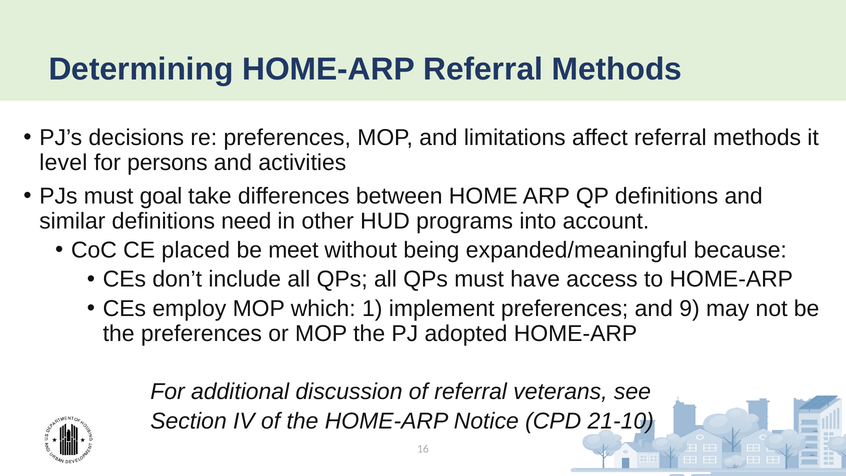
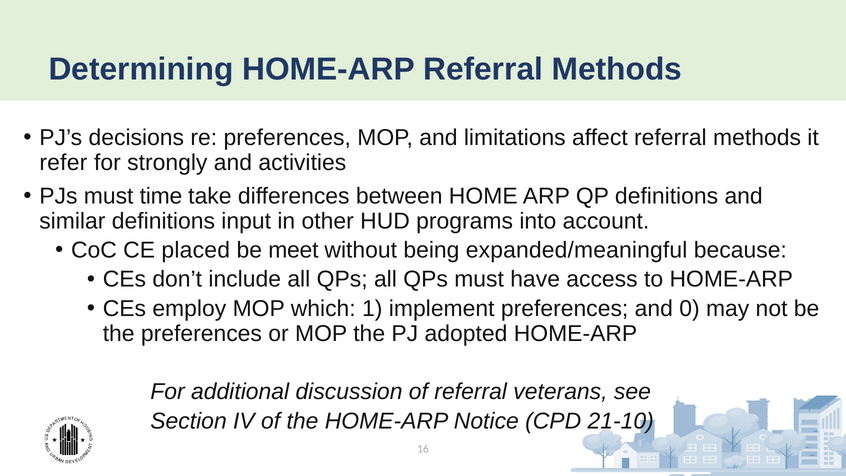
level: level -> refer
persons: persons -> strongly
goal: goal -> time
need: need -> input
9: 9 -> 0
